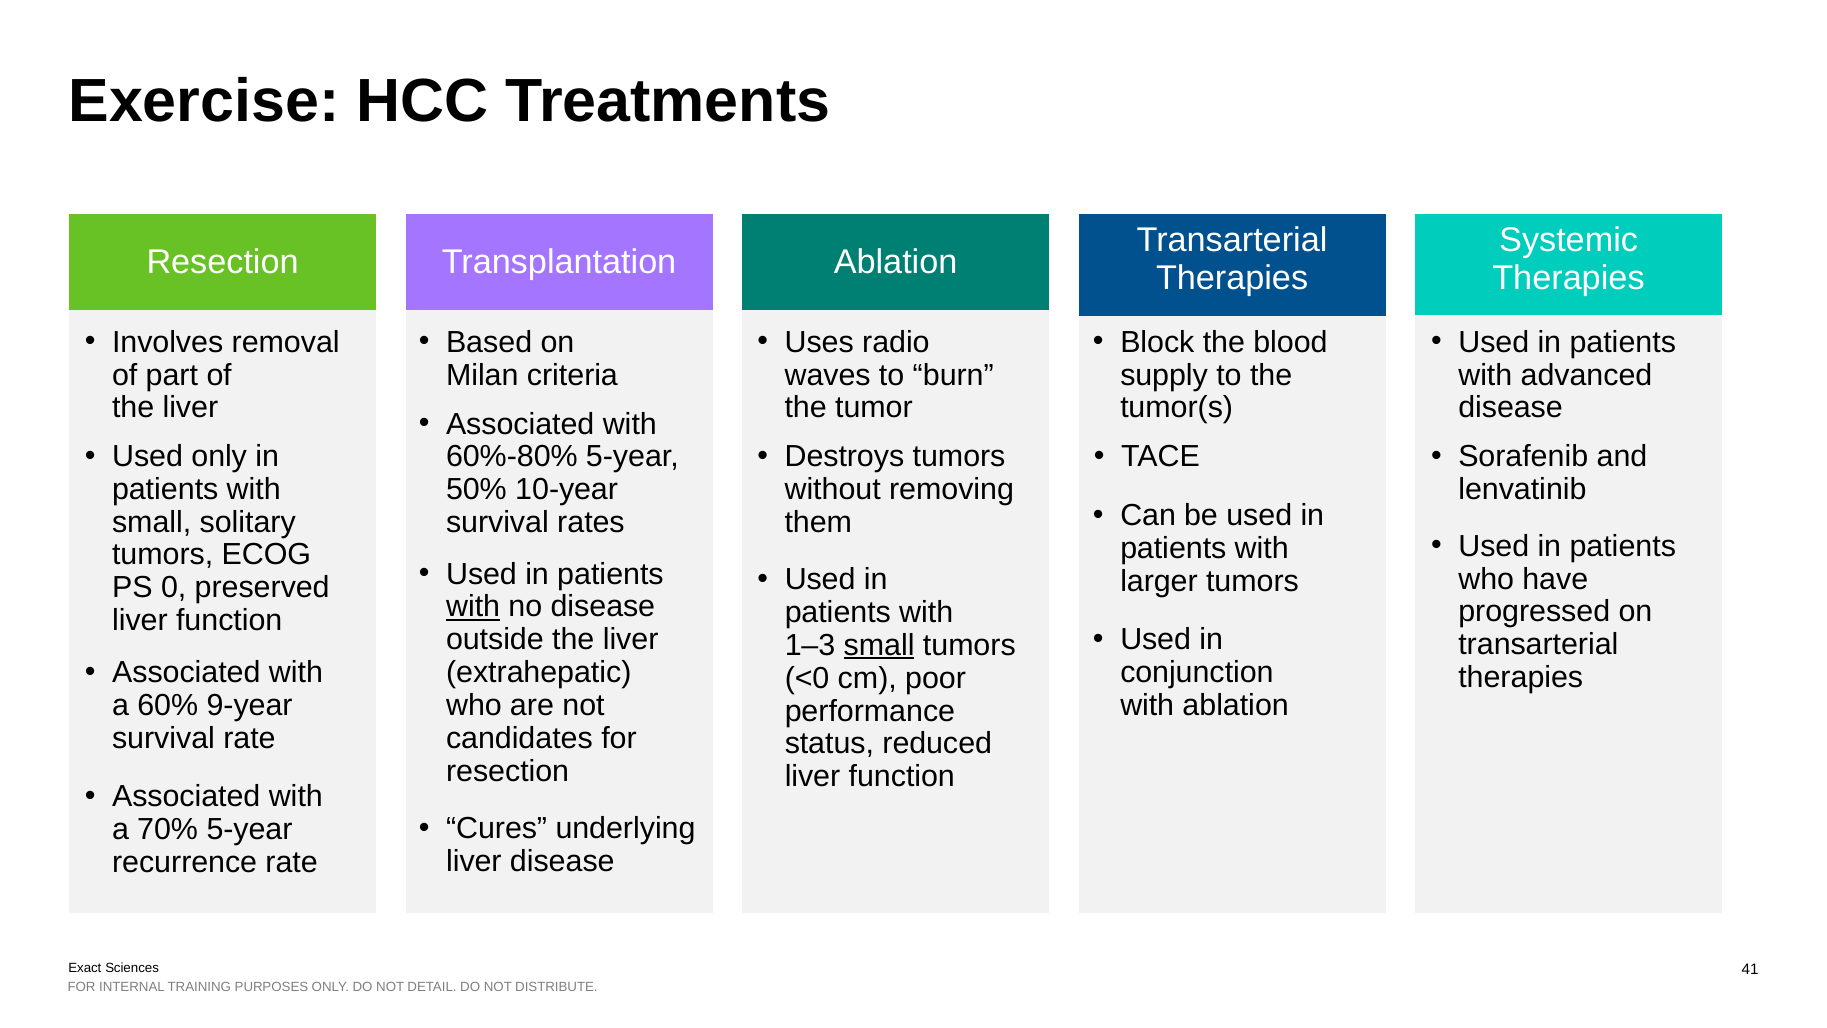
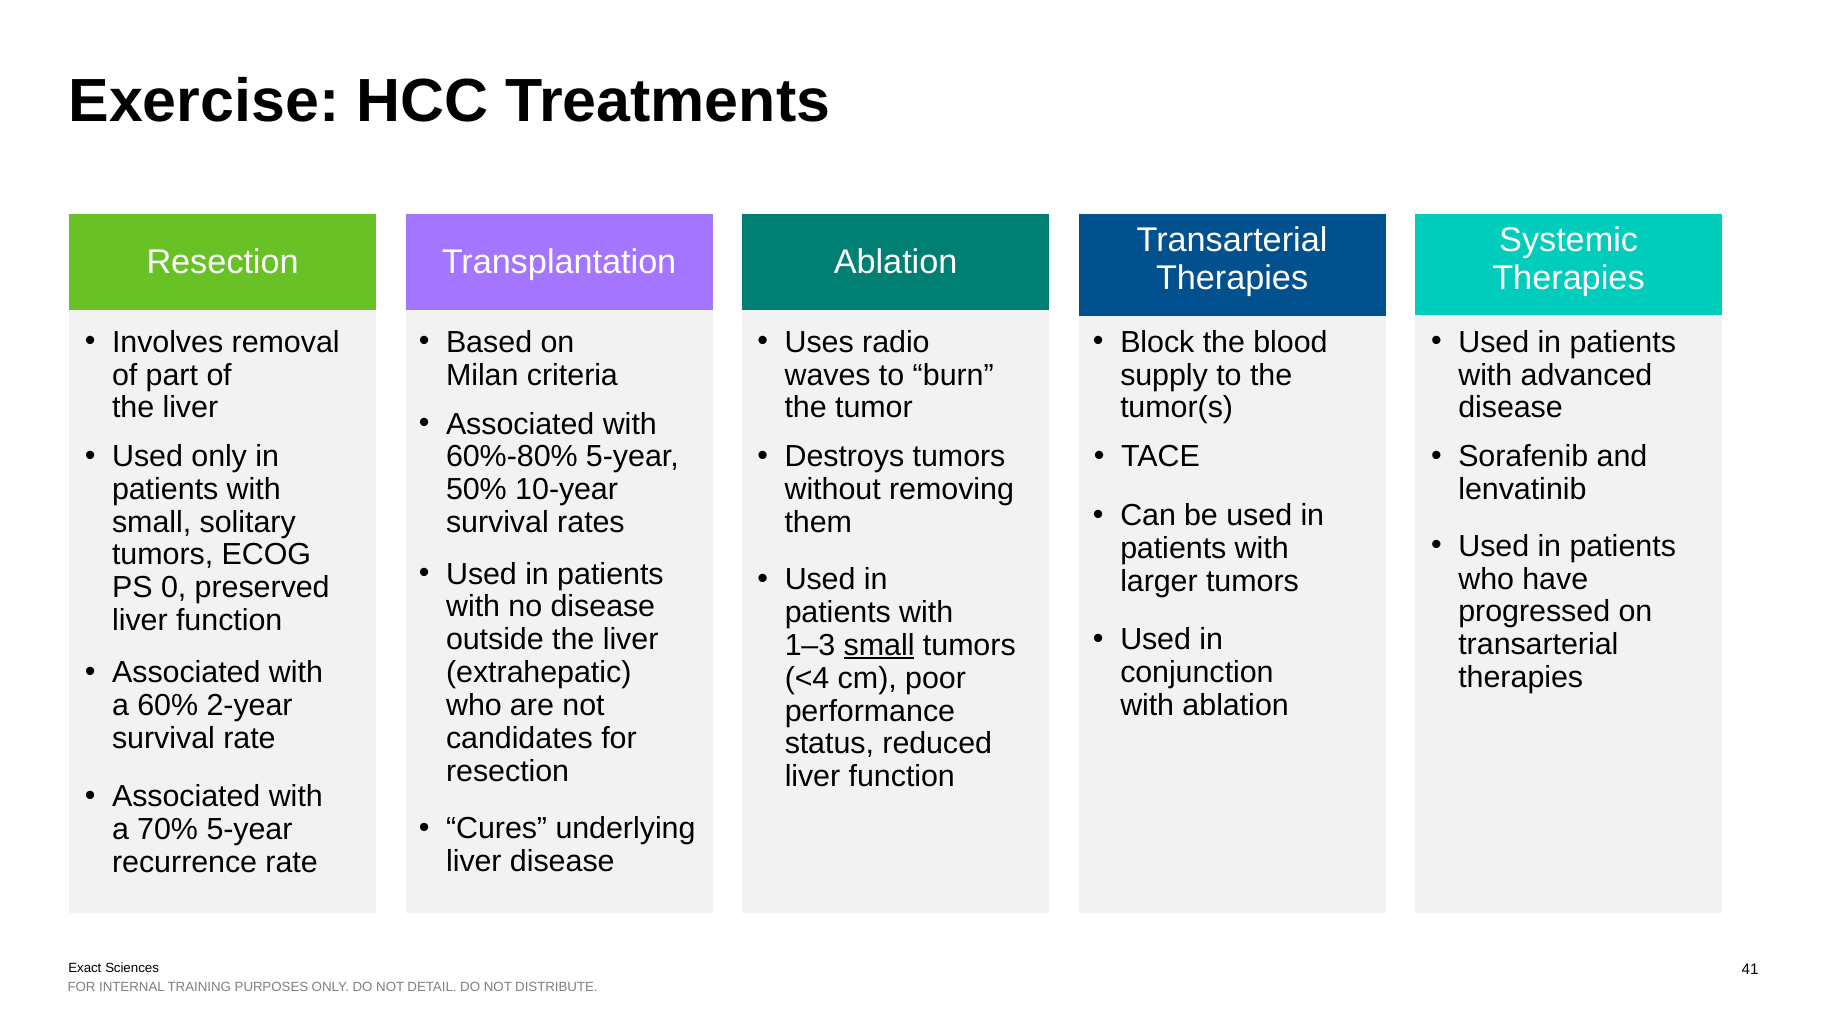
with at (473, 607) underline: present -> none
<0: <0 -> <4
9-year: 9-year -> 2-year
